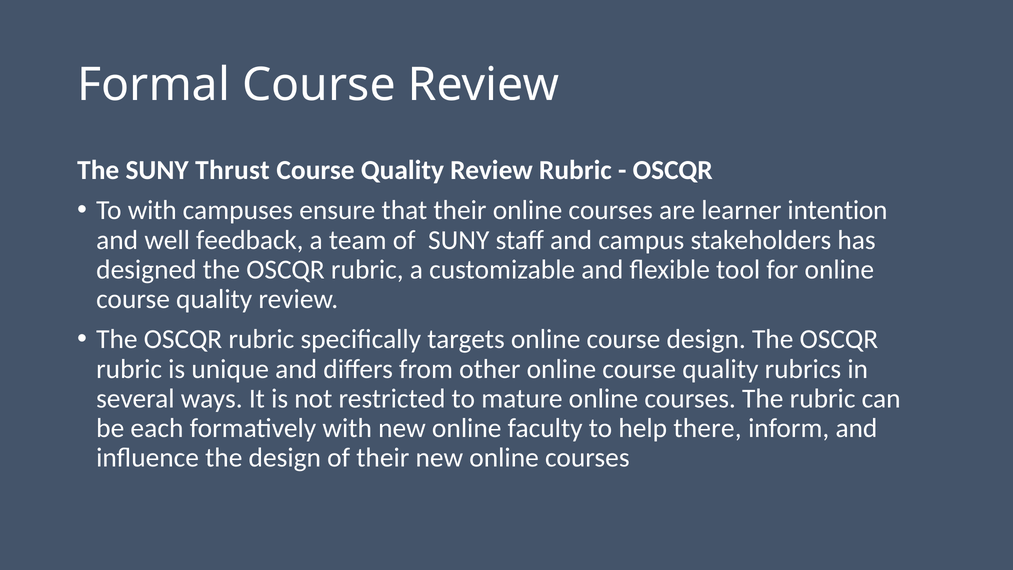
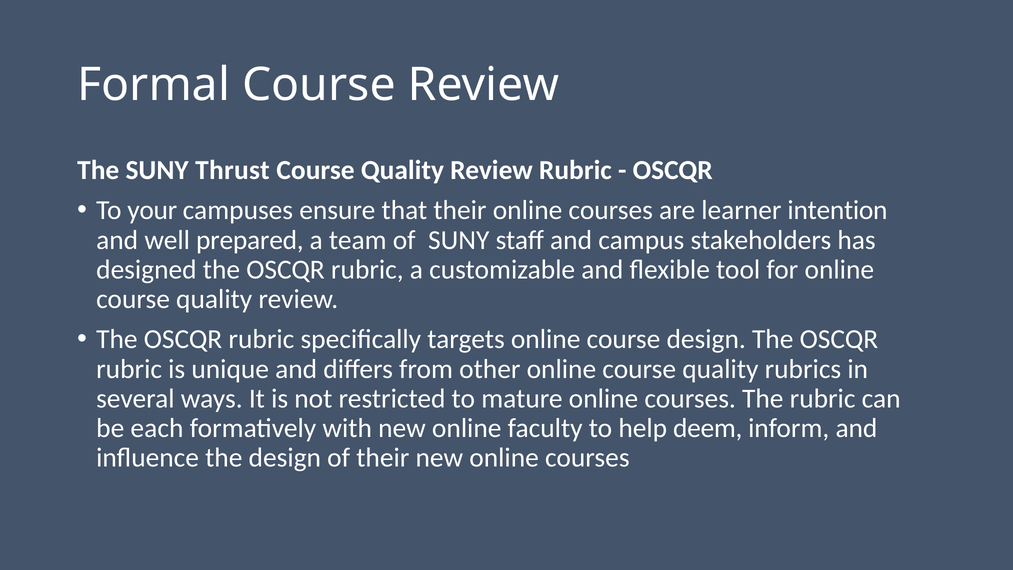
To with: with -> your
feedback: feedback -> prepared
there: there -> deem
